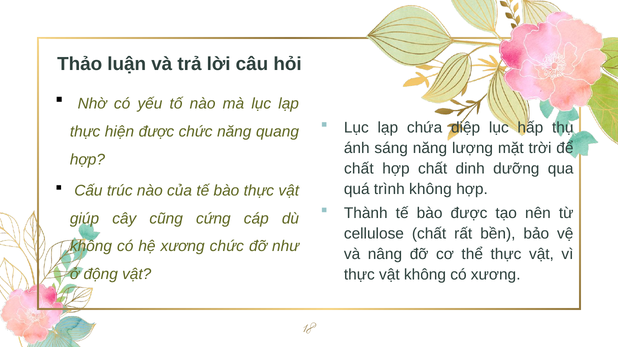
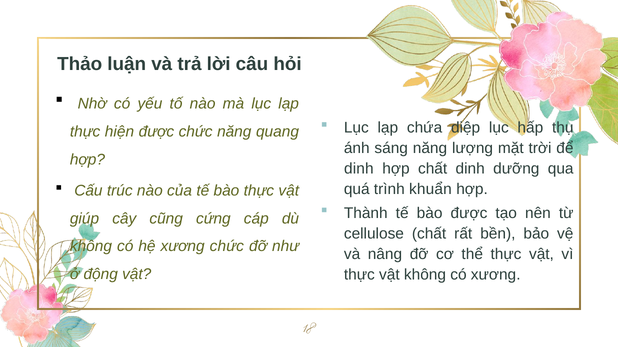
chất at (359, 169): chất -> dinh
trình không: không -> khuẩn
